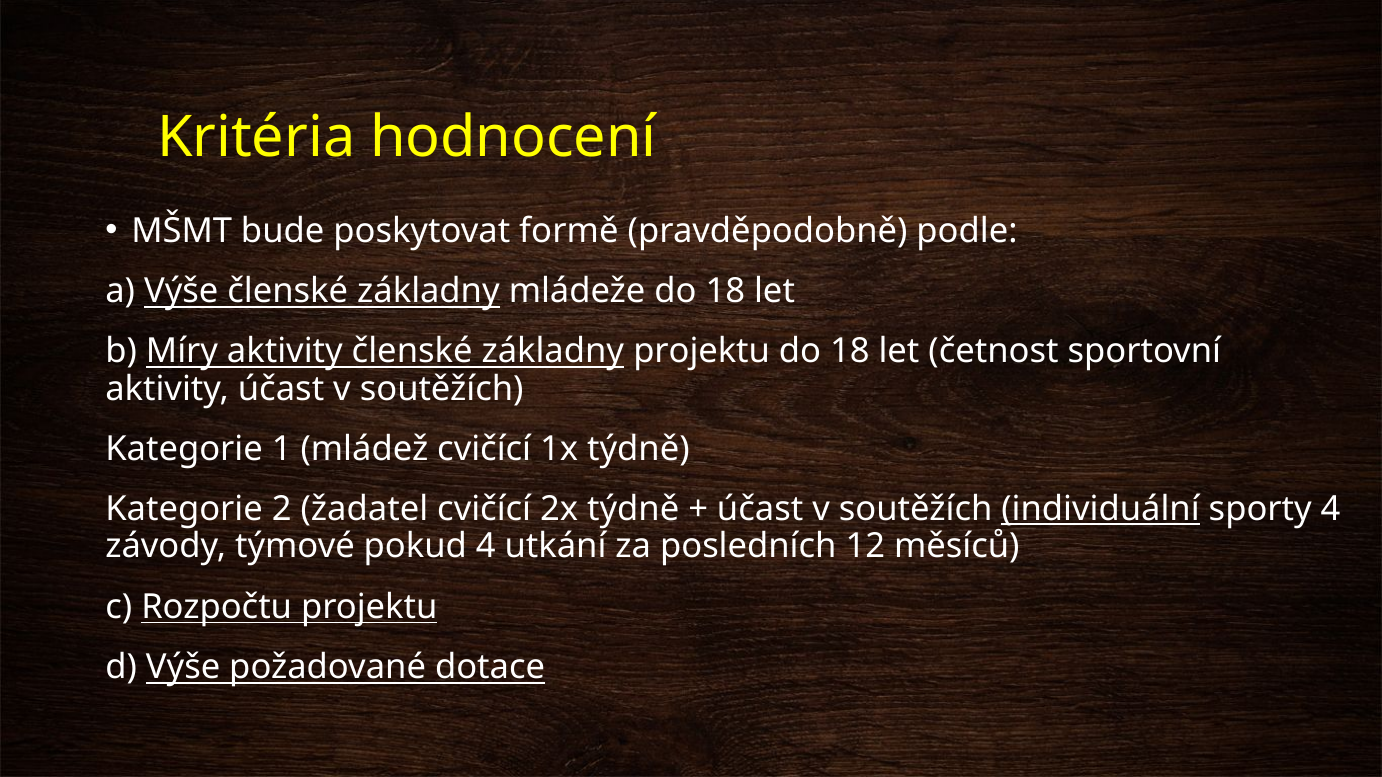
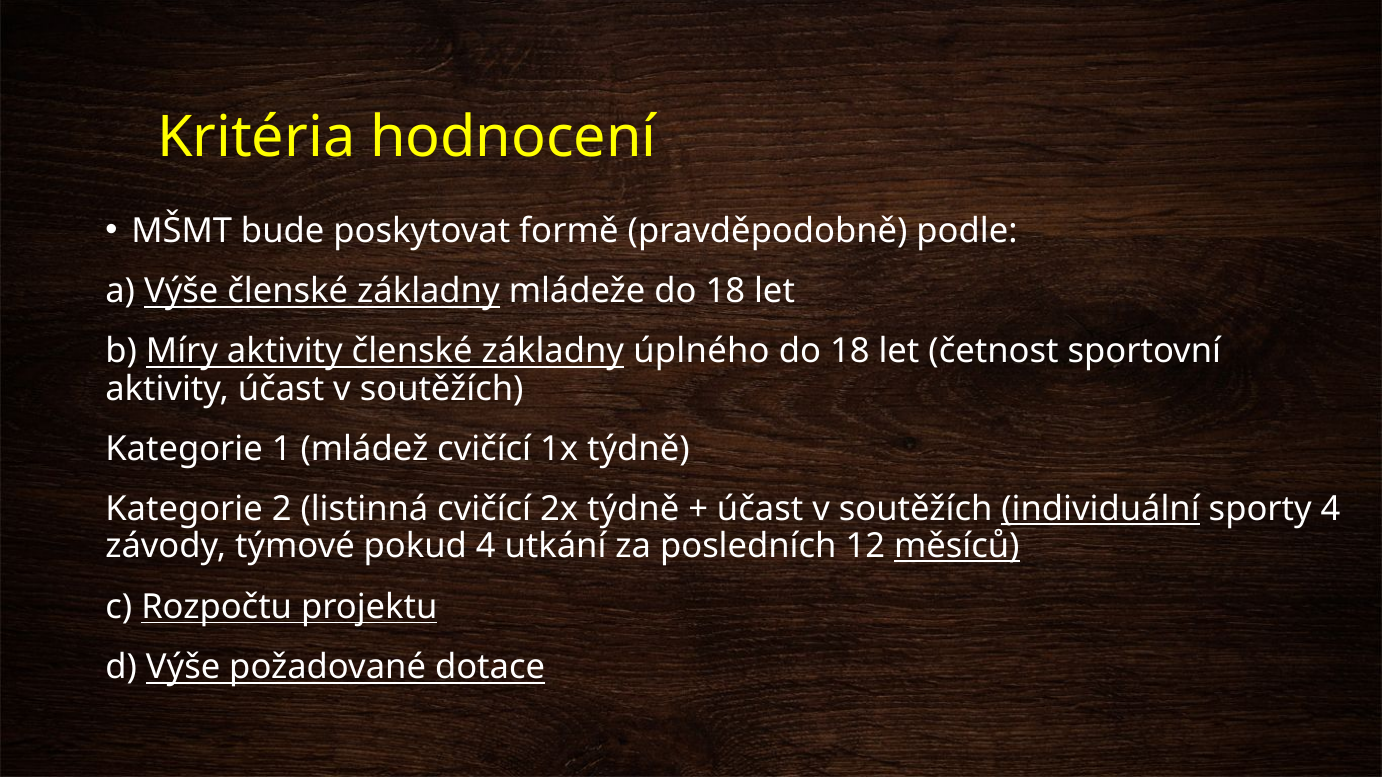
základny projektu: projektu -> úplného
žadatel: žadatel -> listinná
měsíců underline: none -> present
